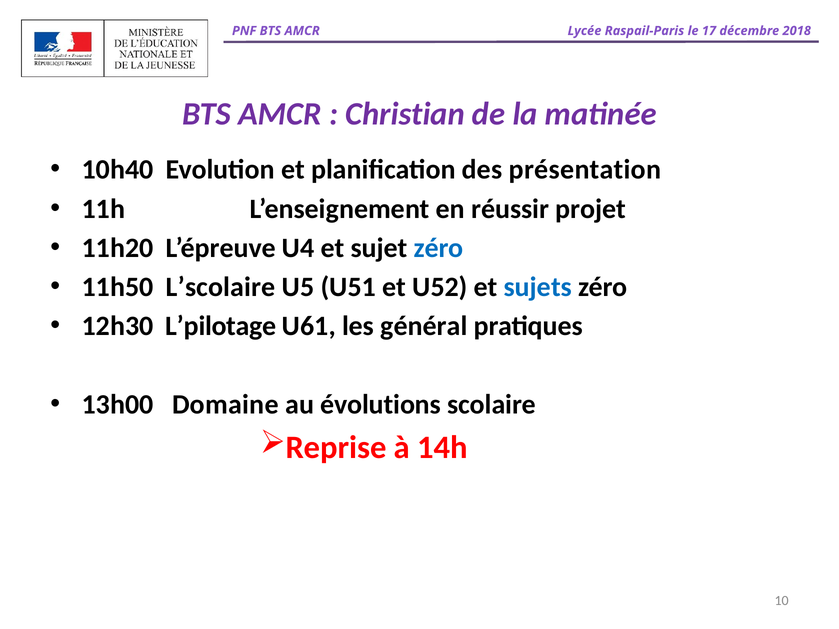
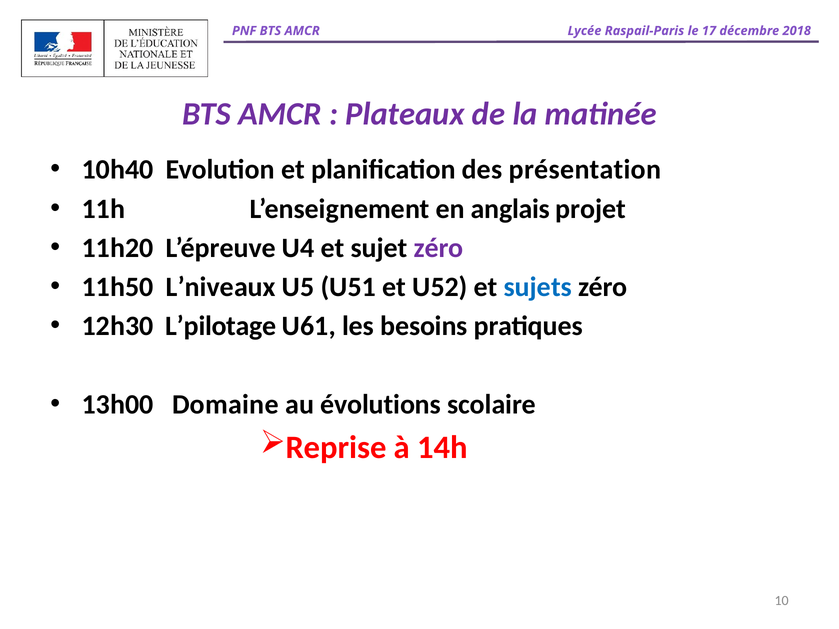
Christian: Christian -> Plateaux
réussir: réussir -> anglais
zéro at (439, 248) colour: blue -> purple
L’scolaire: L’scolaire -> L’niveaux
général: général -> besoins
